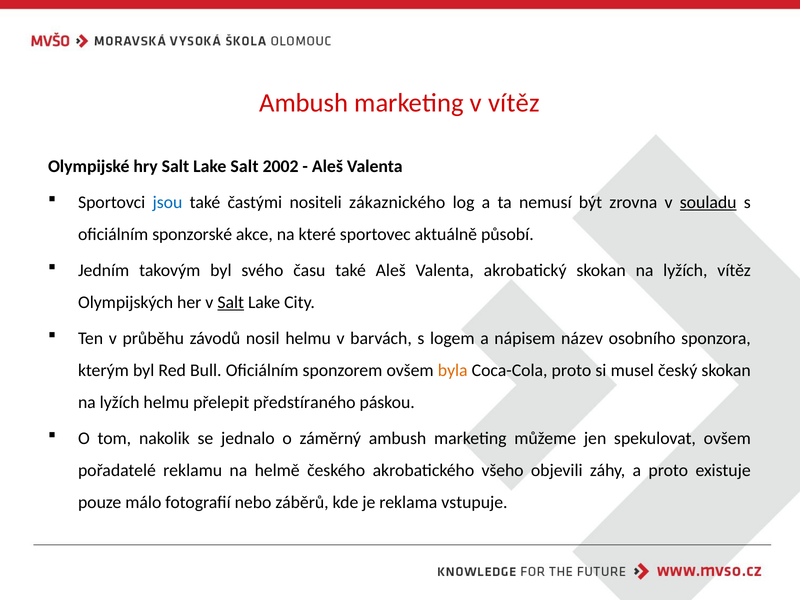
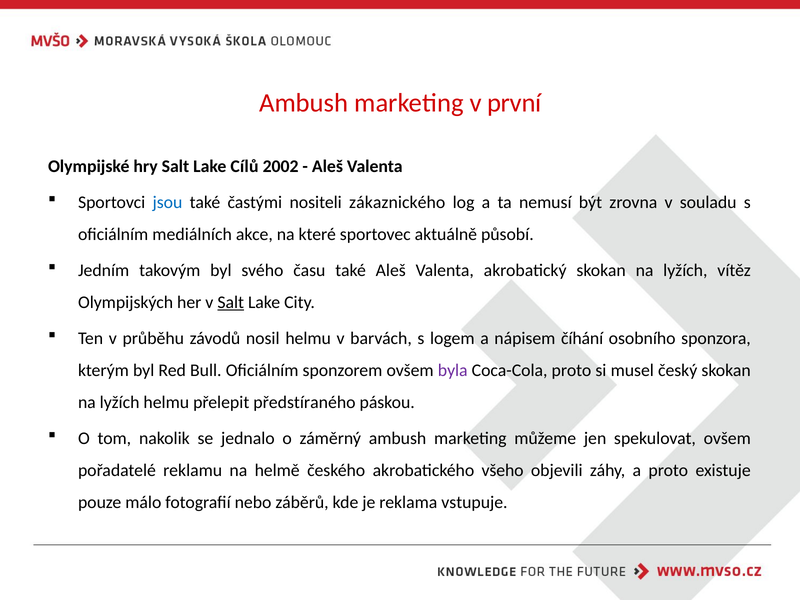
v vítěz: vítěz -> první
Lake Salt: Salt -> Cílů
souladu underline: present -> none
sponzorské: sponzorské -> mediálních
název: název -> číhání
byla colour: orange -> purple
